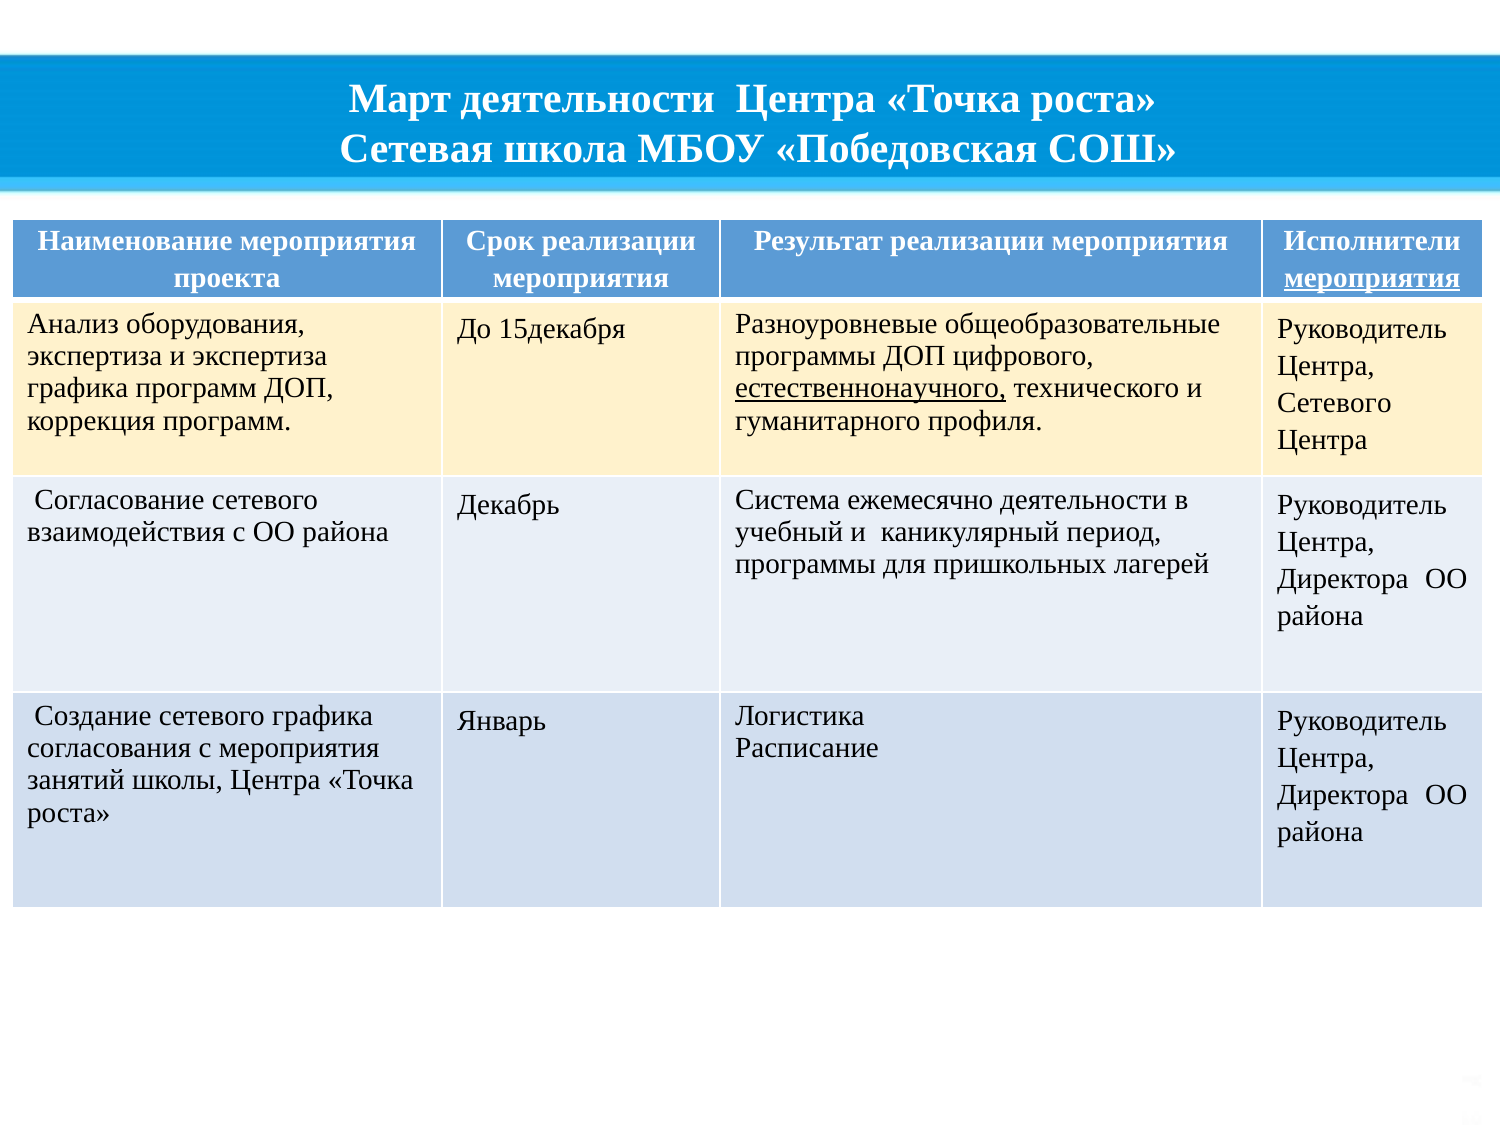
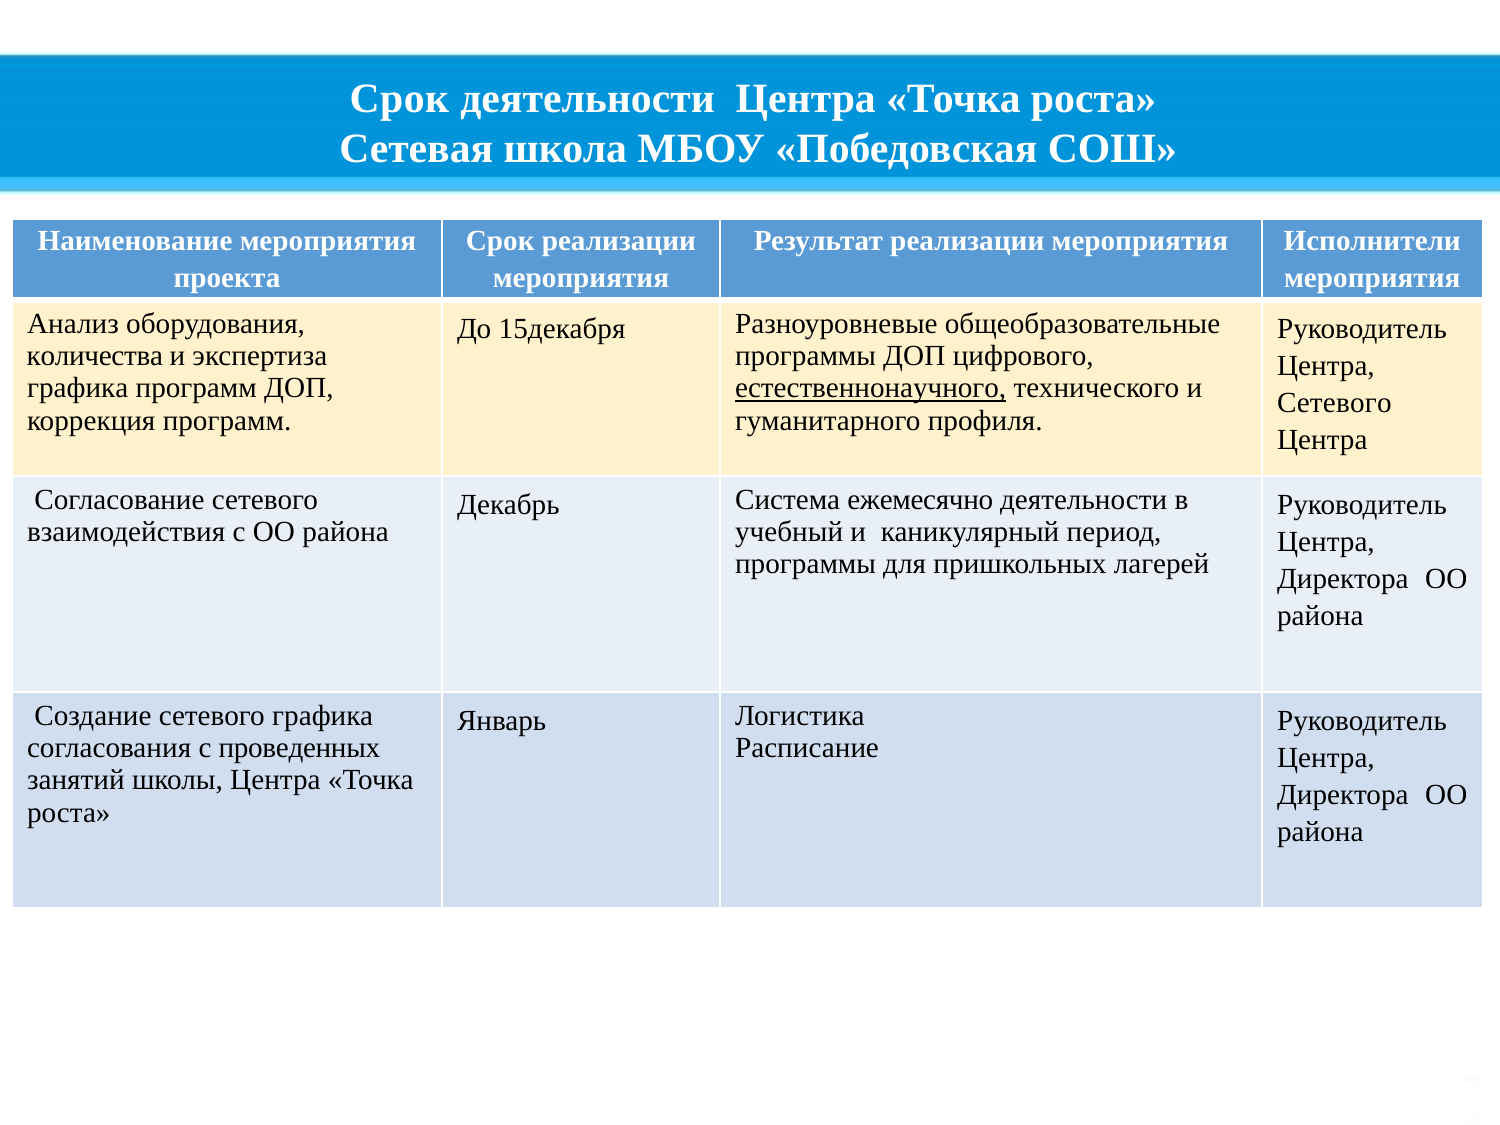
Март at (400, 99): Март -> Срок
мероприятия at (1372, 277) underline: present -> none
экспертиза at (95, 356): экспертиза -> количества
с мероприятия: мероприятия -> проведенных
